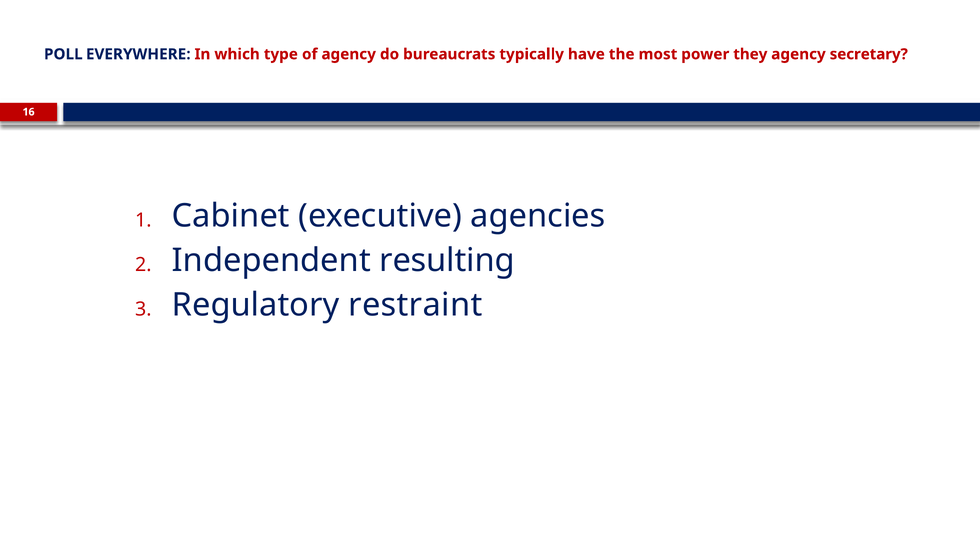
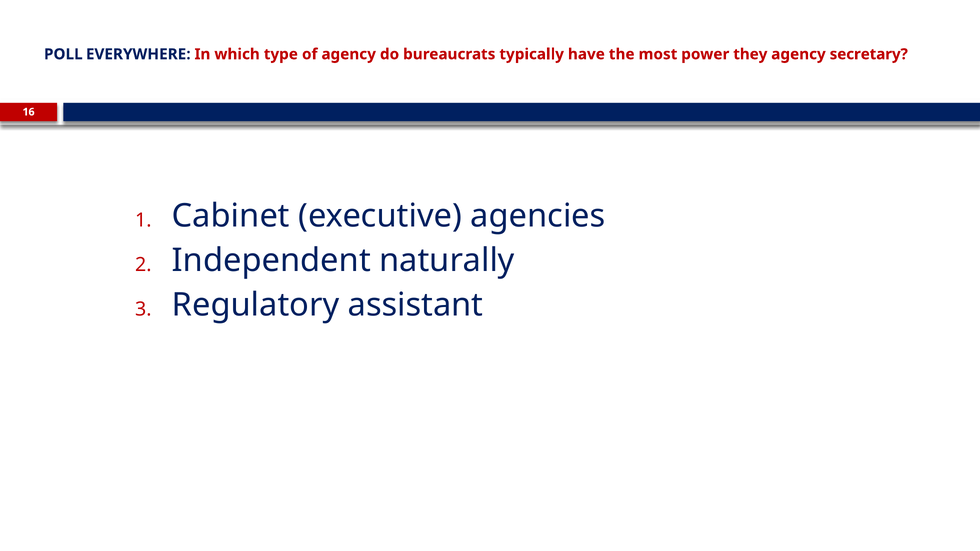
resulting: resulting -> naturally
restraint: restraint -> assistant
